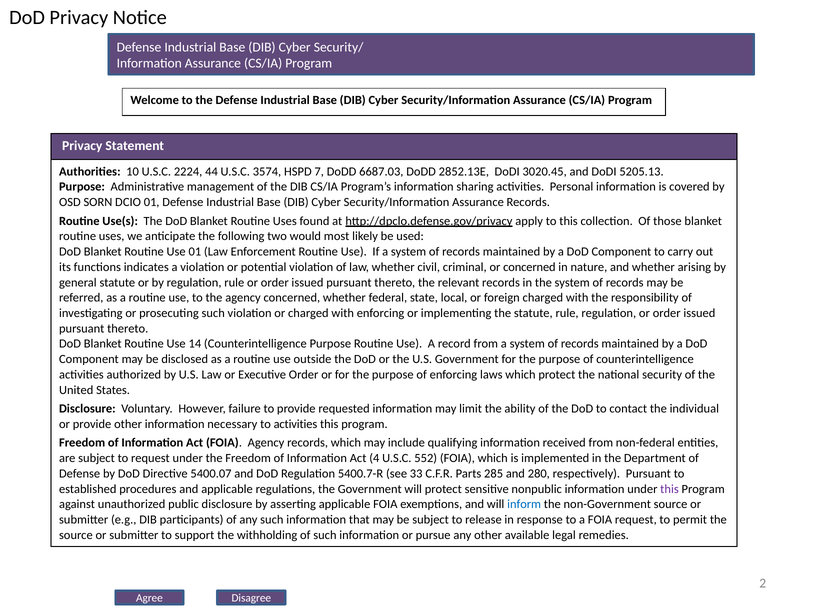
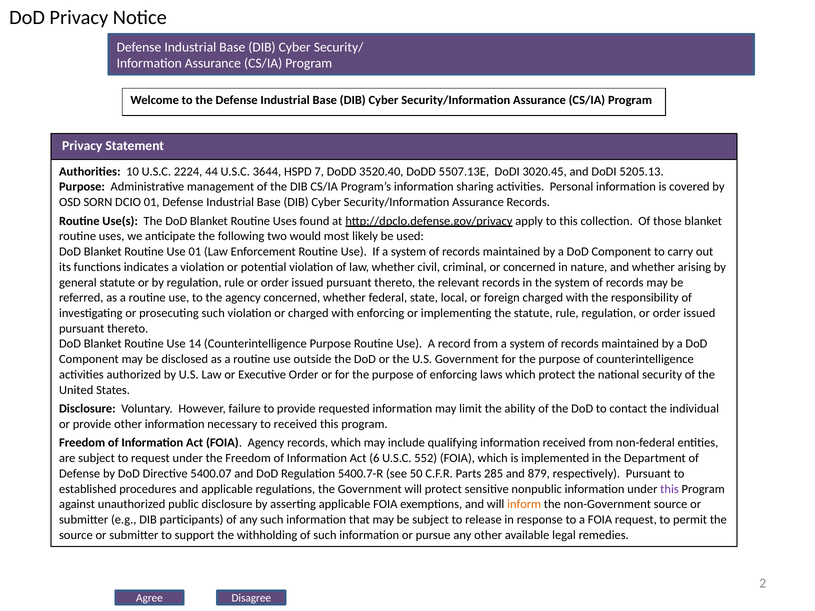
3574: 3574 -> 3644
6687.03: 6687.03 -> 3520.40
2852.13E: 2852.13E -> 5507.13E
to activities: activities -> received
4: 4 -> 6
33: 33 -> 50
280: 280 -> 879
inform colour: blue -> orange
